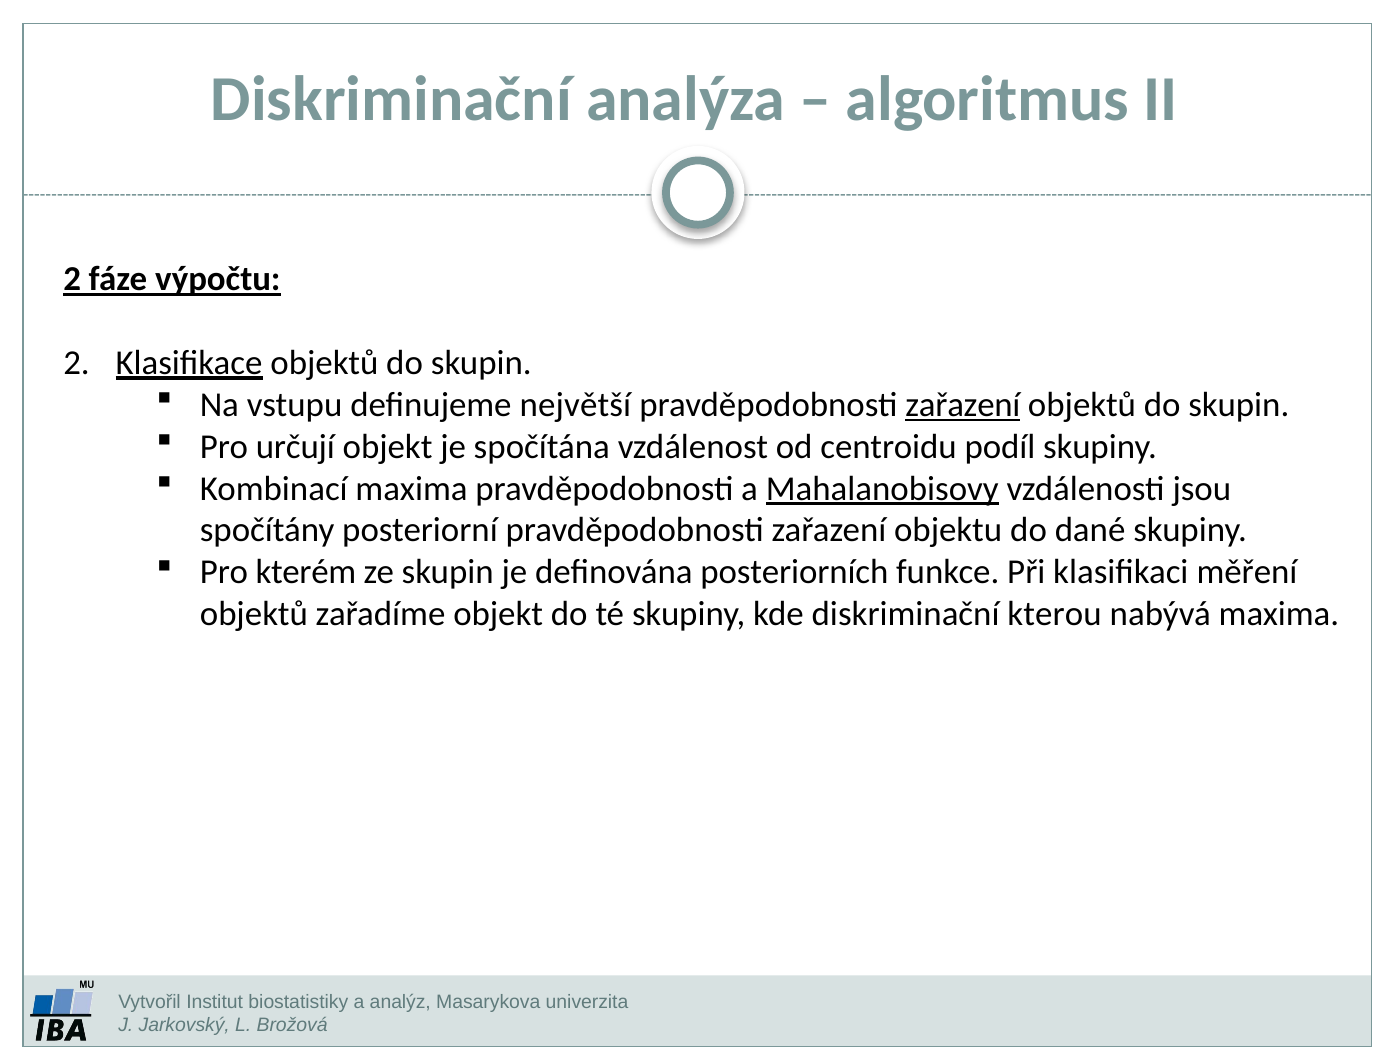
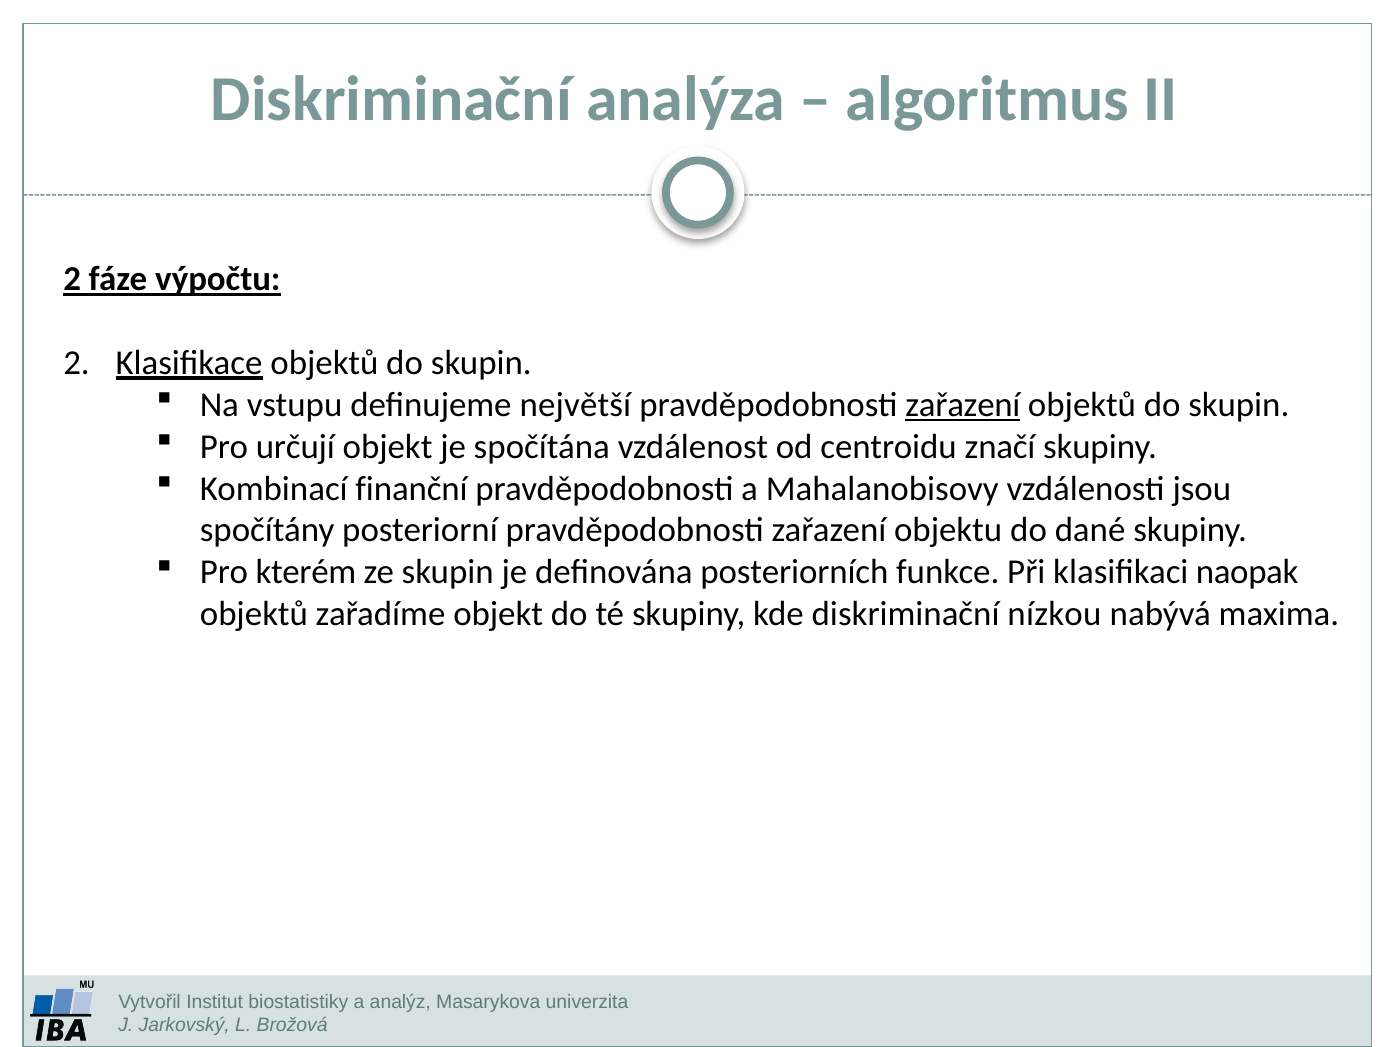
podíl: podíl -> značí
Kombinací maxima: maxima -> finanční
Mahalanobisovy underline: present -> none
měření: měření -> naopak
kterou: kterou -> nízkou
